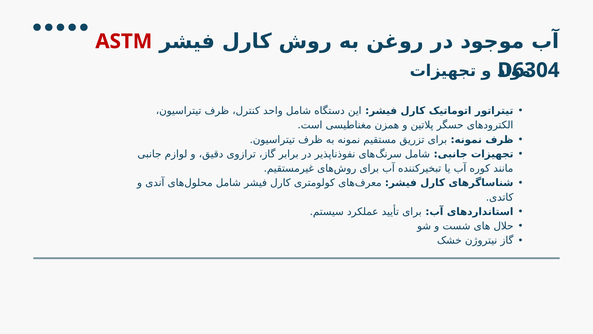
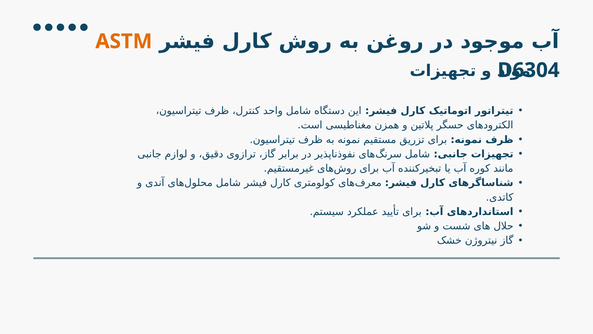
ASTM colour: red -> orange
